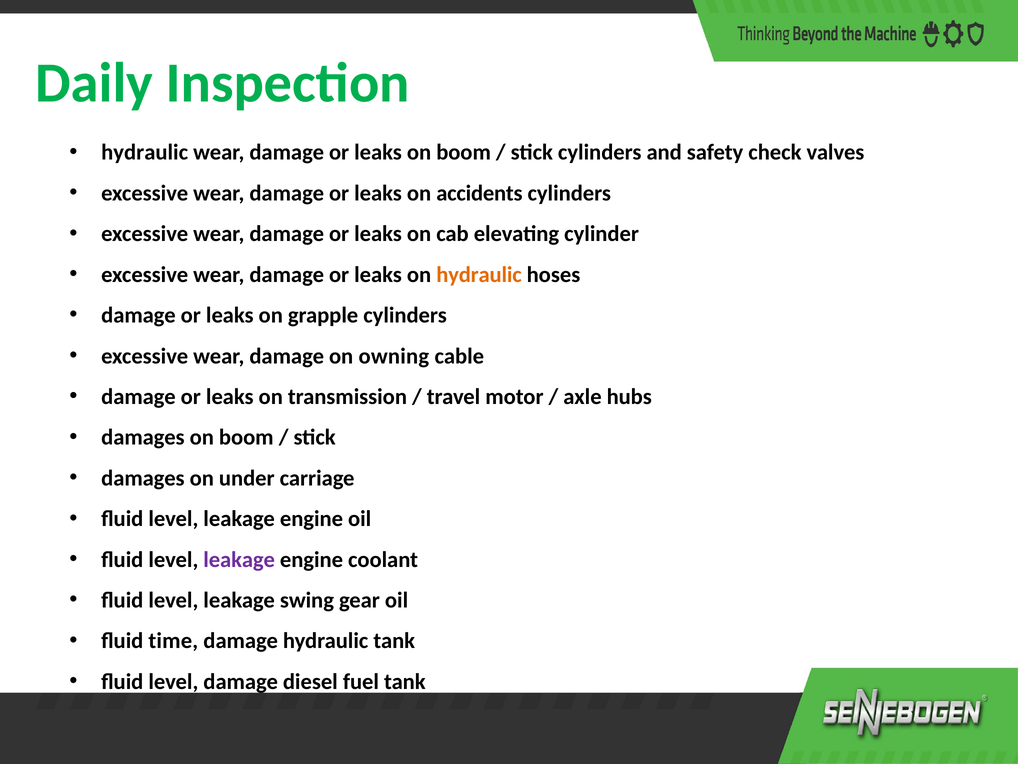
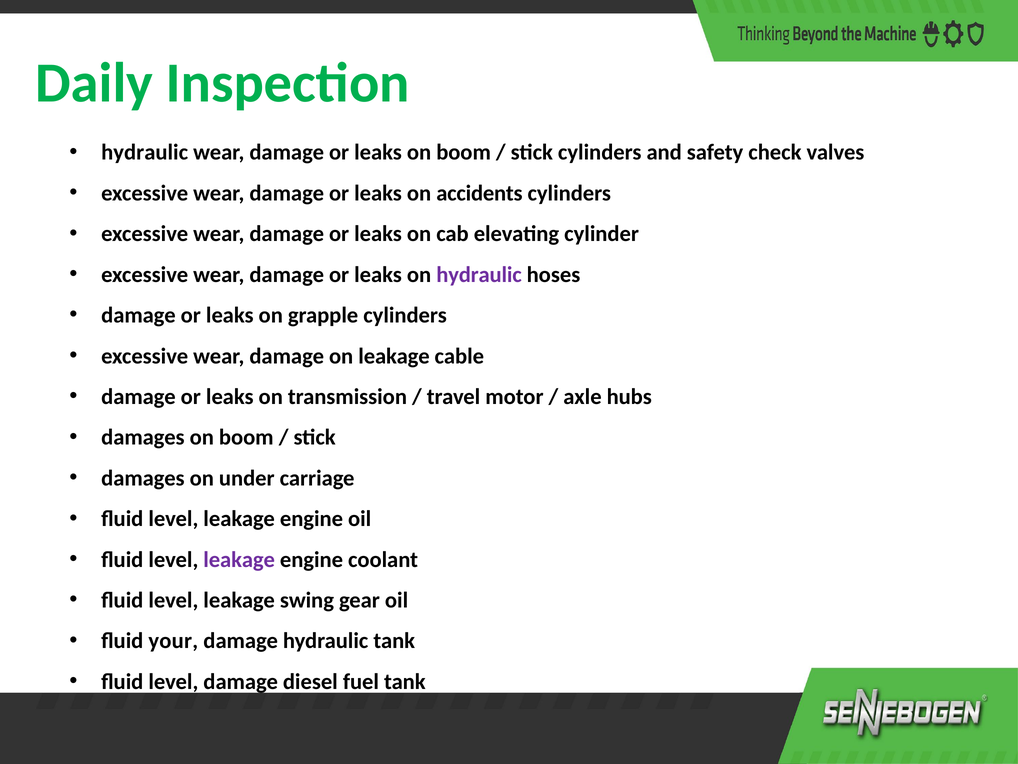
hydraulic at (479, 274) colour: orange -> purple
on owning: owning -> leakage
time: time -> your
